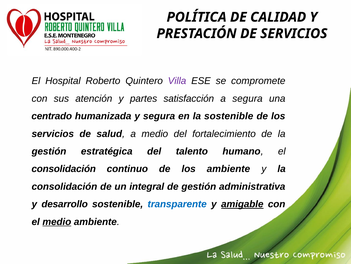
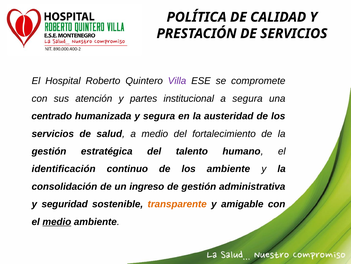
satisfacción: satisfacción -> institucional
la sostenible: sostenible -> austeridad
consolidación at (64, 169): consolidación -> identificación
integral: integral -> ingreso
desarrollo: desarrollo -> seguridad
transparente colour: blue -> orange
amigable underline: present -> none
